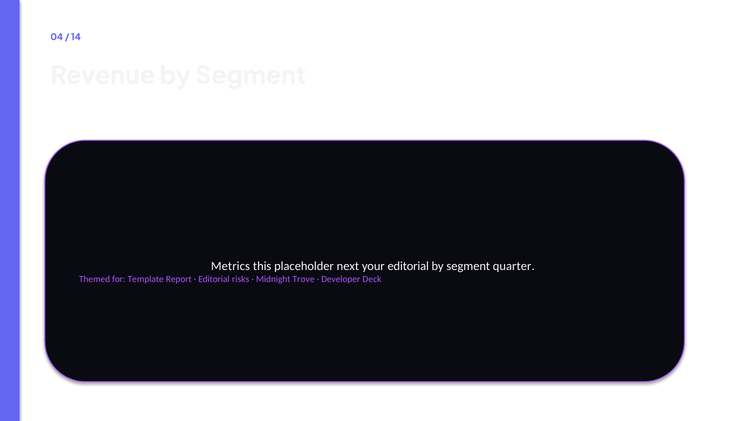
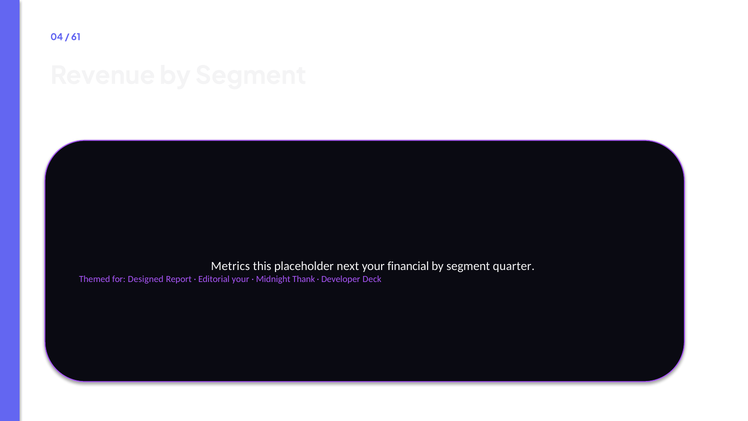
14: 14 -> 61
your editorial: editorial -> financial
Template: Template -> Designed
Editorial risks: risks -> your
Trove: Trove -> Thank
